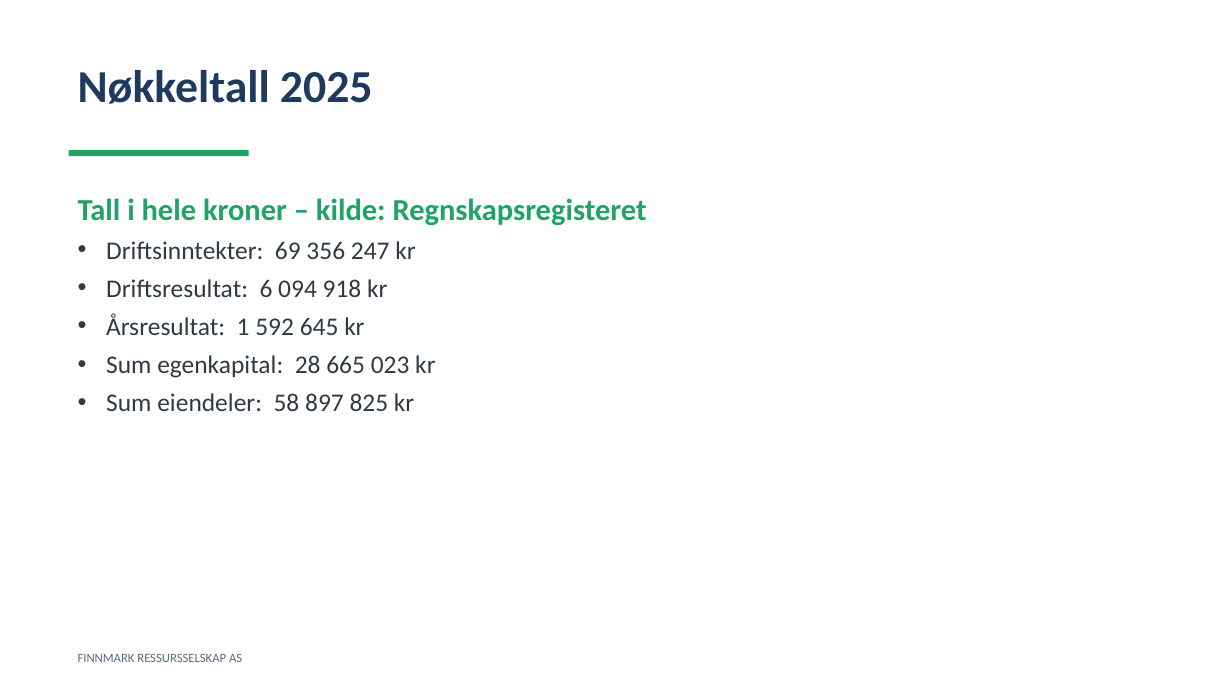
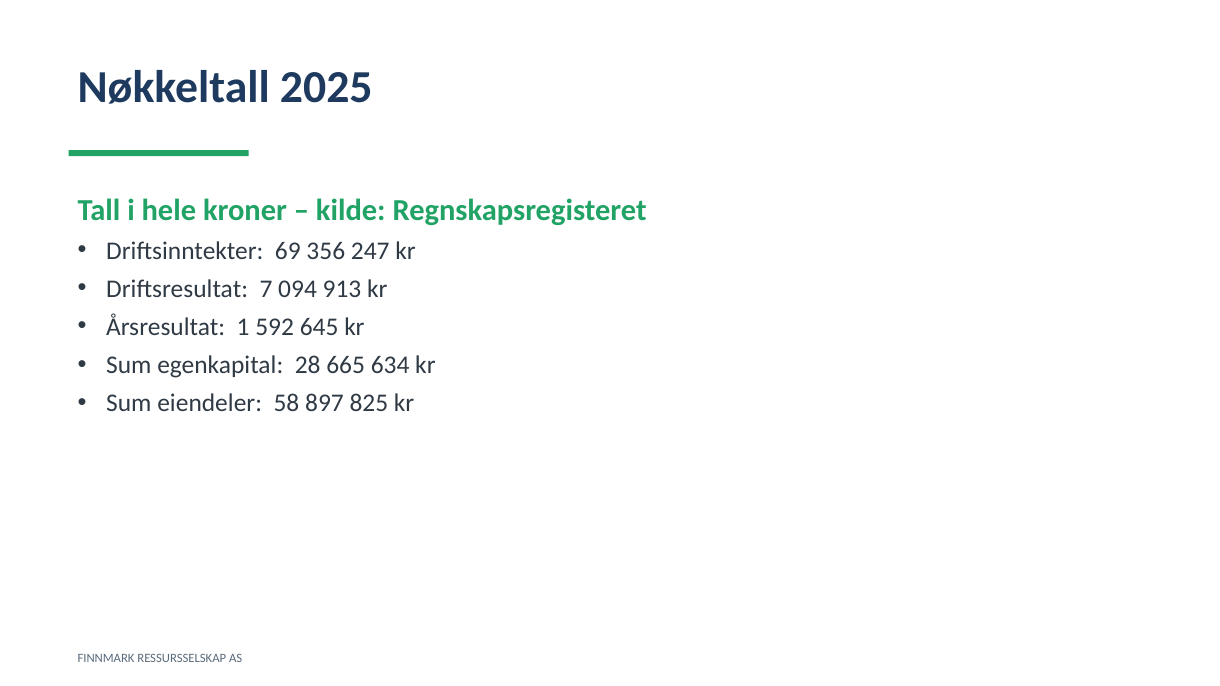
6: 6 -> 7
918: 918 -> 913
023: 023 -> 634
